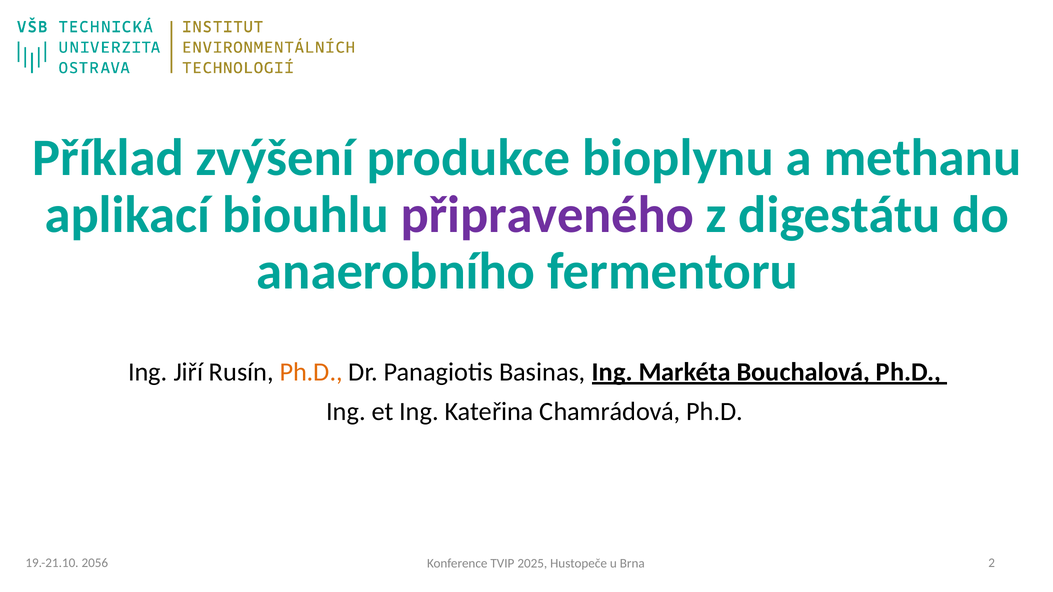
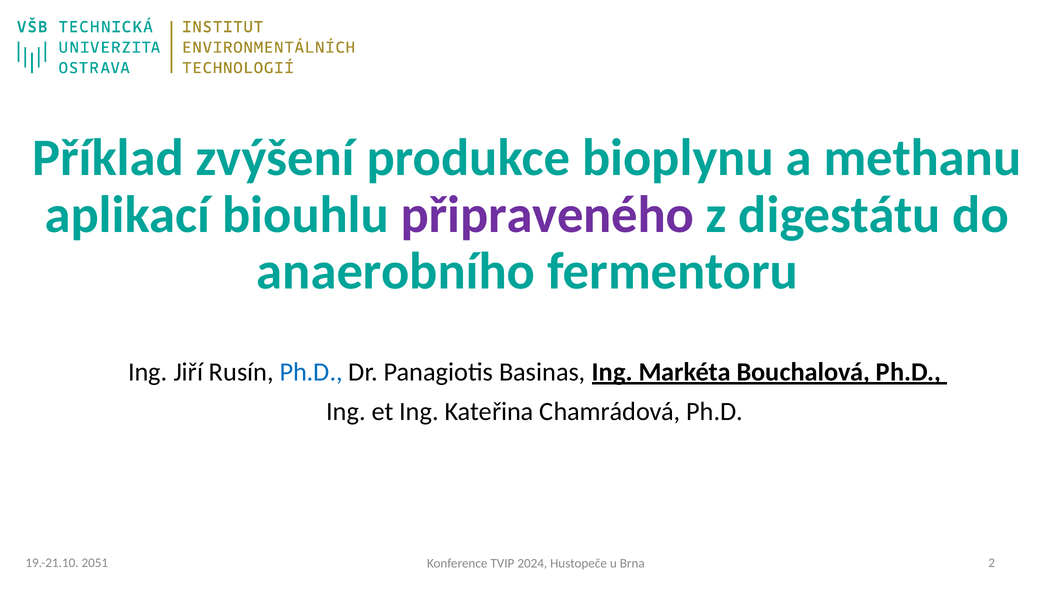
Ph.D at (311, 372) colour: orange -> blue
2056: 2056 -> 2051
2025: 2025 -> 2024
